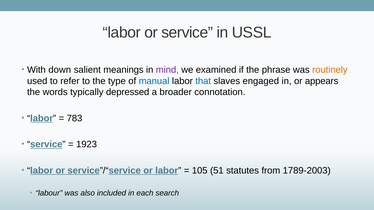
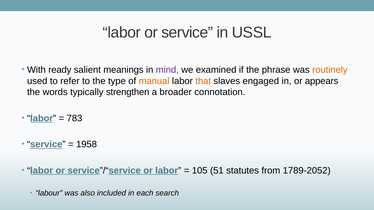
down: down -> ready
manual colour: blue -> orange
that colour: blue -> orange
depressed: depressed -> strengthen
1923: 1923 -> 1958
1789-2003: 1789-2003 -> 1789-2052
